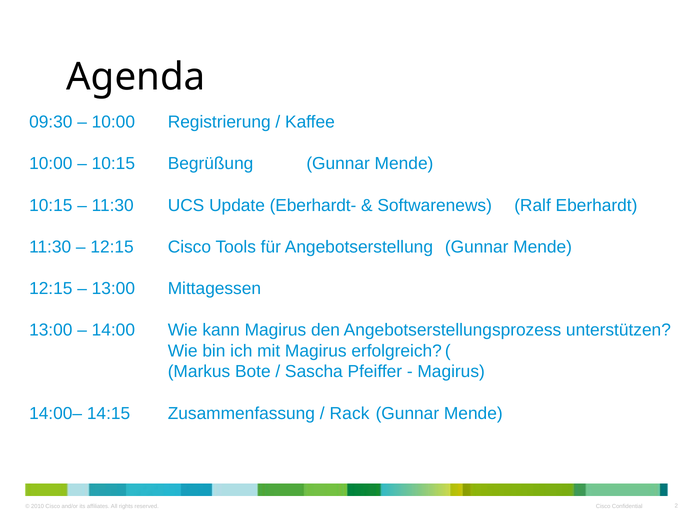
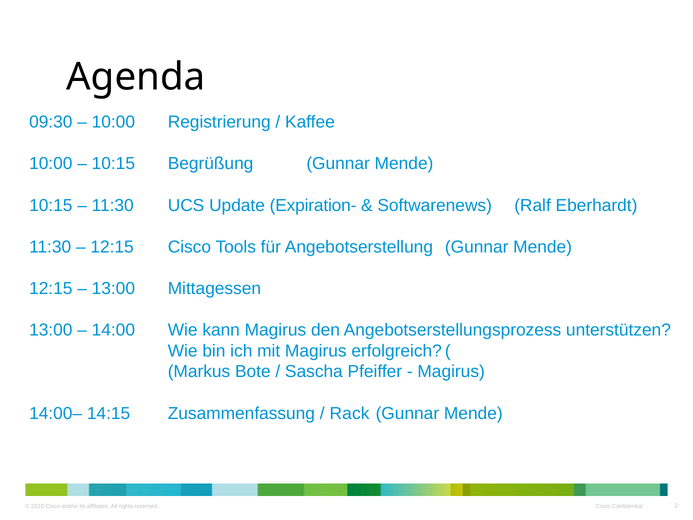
Eberhardt-: Eberhardt- -> Expiration-
